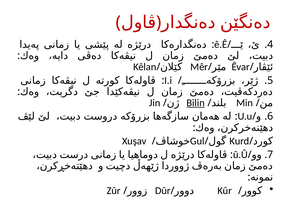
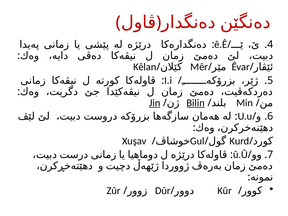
Jin underline: none -> present
